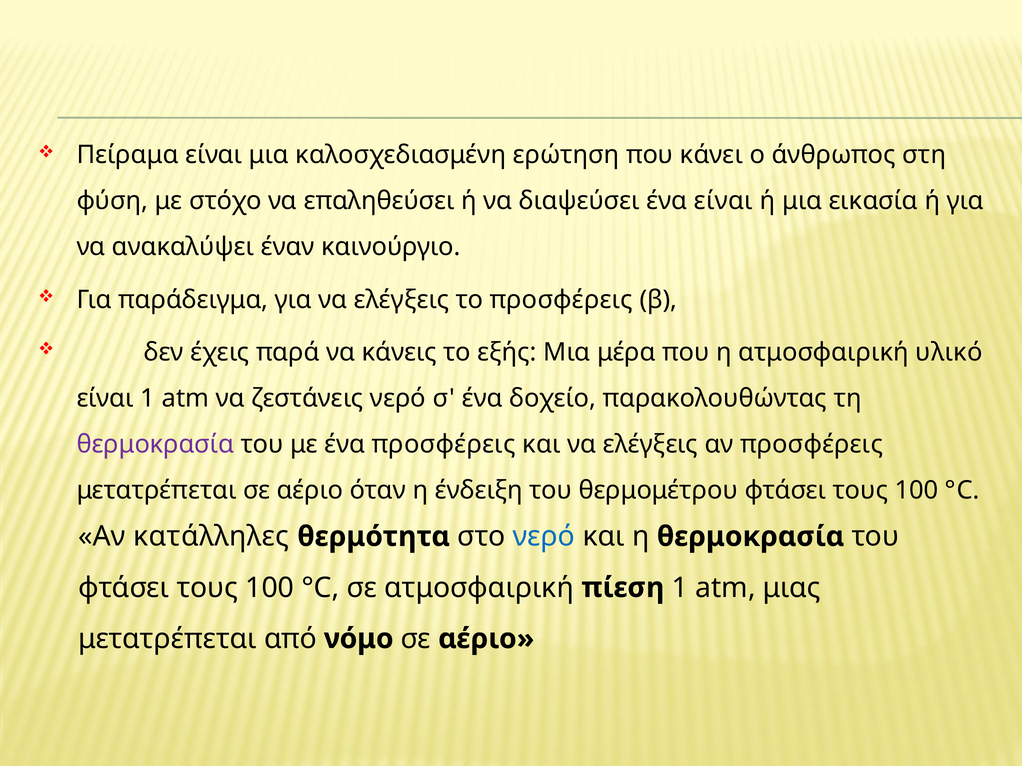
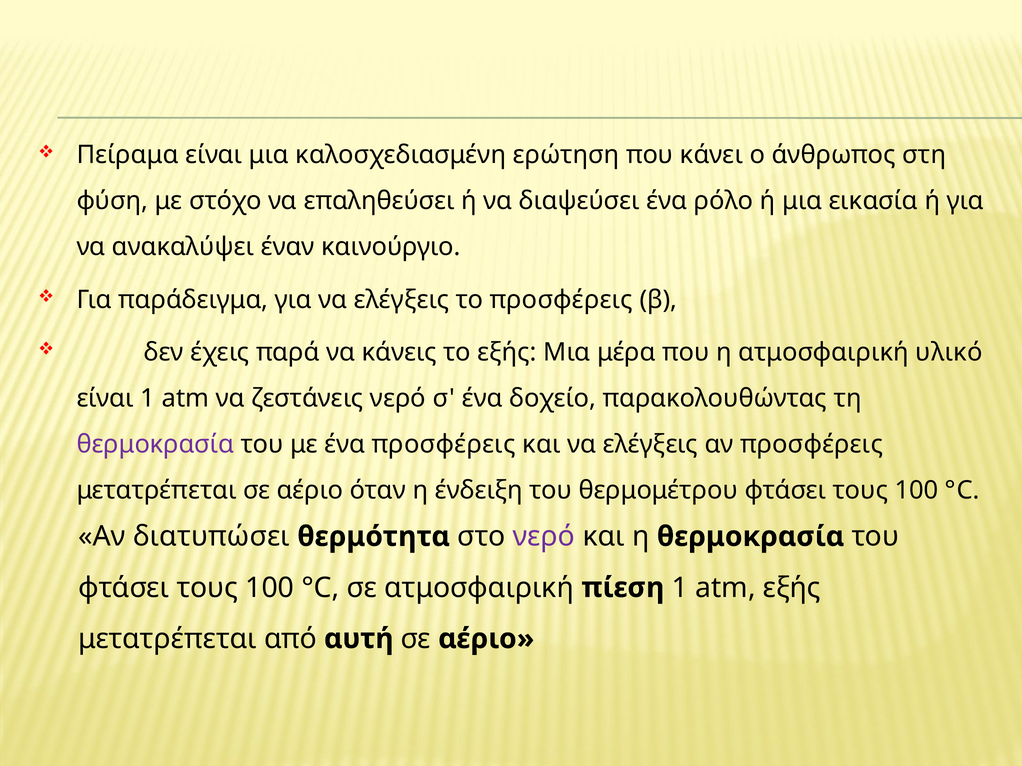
ένα είναι: είναι -> ρόλο
κατάλληλες: κατάλληλες -> διατυπώσει
νερό at (544, 537) colour: blue -> purple
atm μιας: μιας -> εξής
νόμο: νόμο -> αυτή
